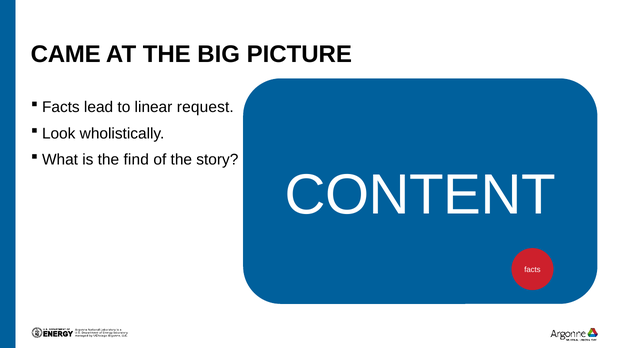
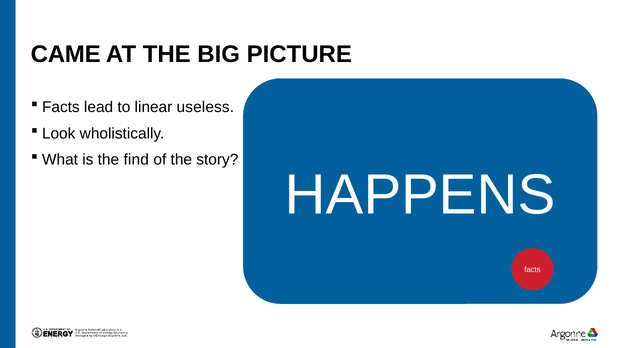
request: request -> useless
CONTENT: CONTENT -> HAPPENS
